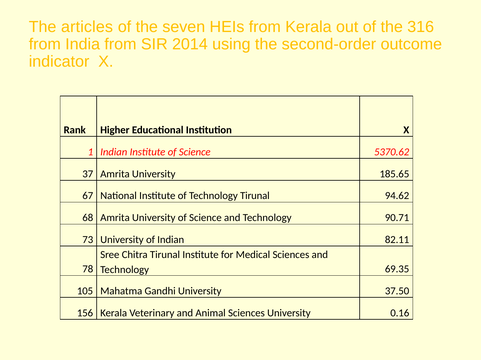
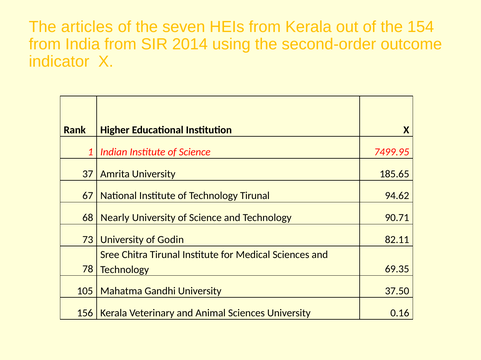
316: 316 -> 154
5370.62: 5370.62 -> 7499.95
68 Amrita: Amrita -> Nearly
of Indian: Indian -> Godin
